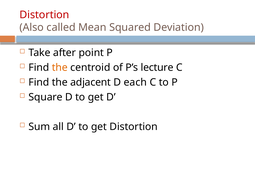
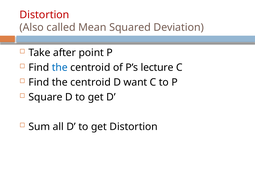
the at (60, 68) colour: orange -> blue
adjacent at (91, 82): adjacent -> centroid
each: each -> want
